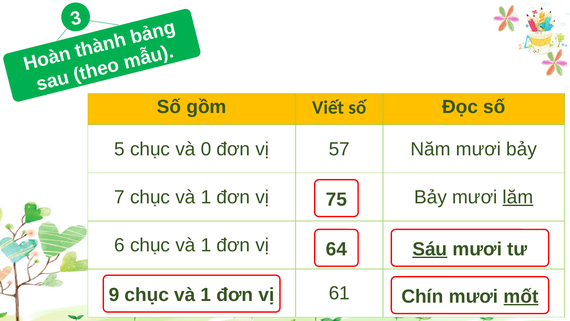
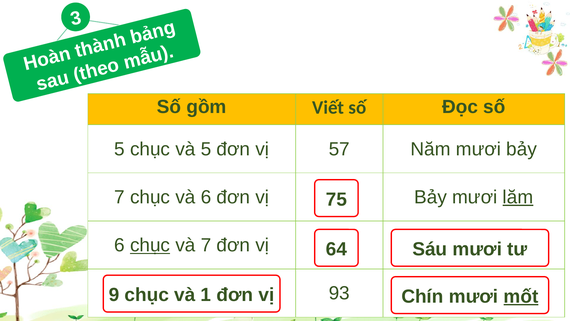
và 0: 0 -> 5
7 chục và 1: 1 -> 6
chục at (150, 245) underline: none -> present
1 at (206, 245): 1 -> 7
Sáu underline: present -> none
61: 61 -> 93
